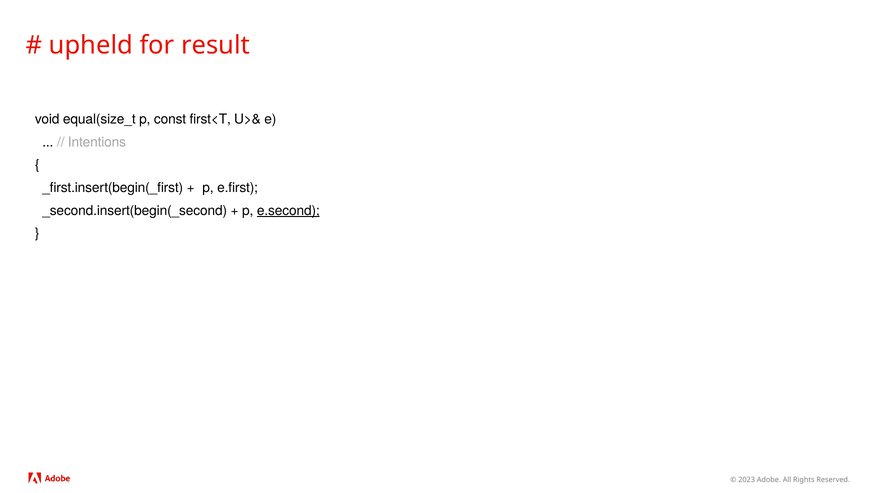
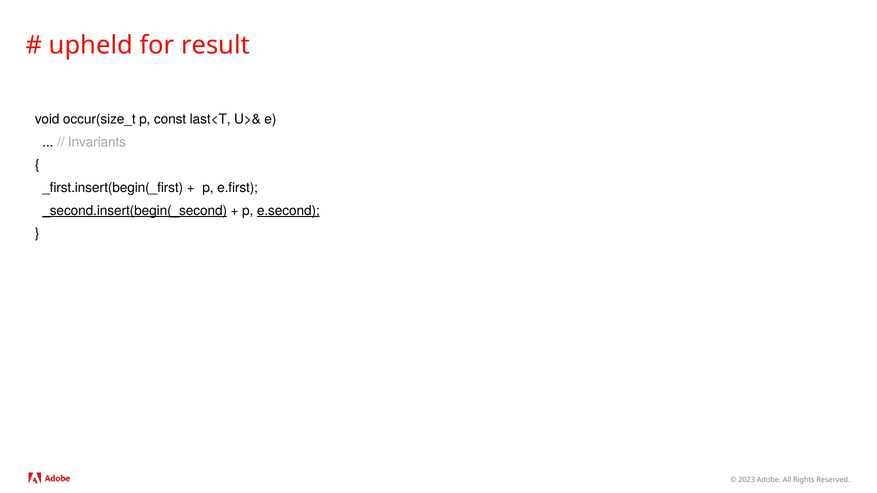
equal(size_t: equal(size_t -> occur(size_t
first<T: first<T -> last<T
Intentions: Intentions -> Invariants
_second.insert(begin(_second underline: none -> present
